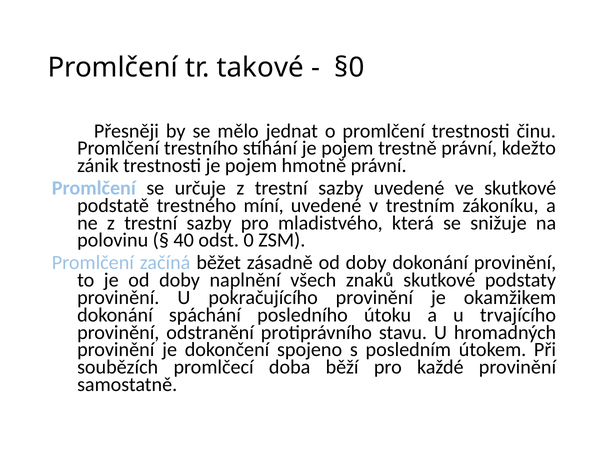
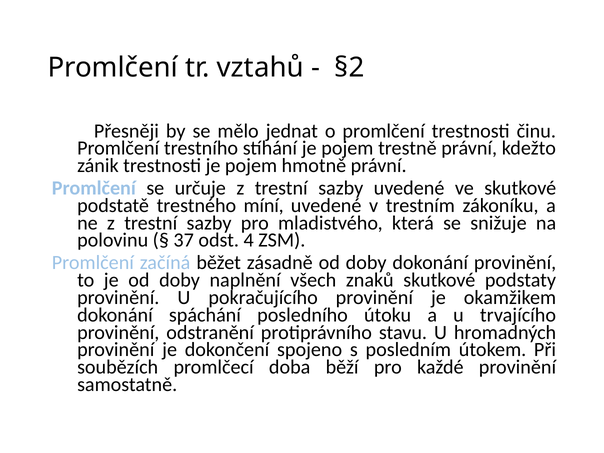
takové: takové -> vztahů
§0: §0 -> §2
40: 40 -> 37
0: 0 -> 4
